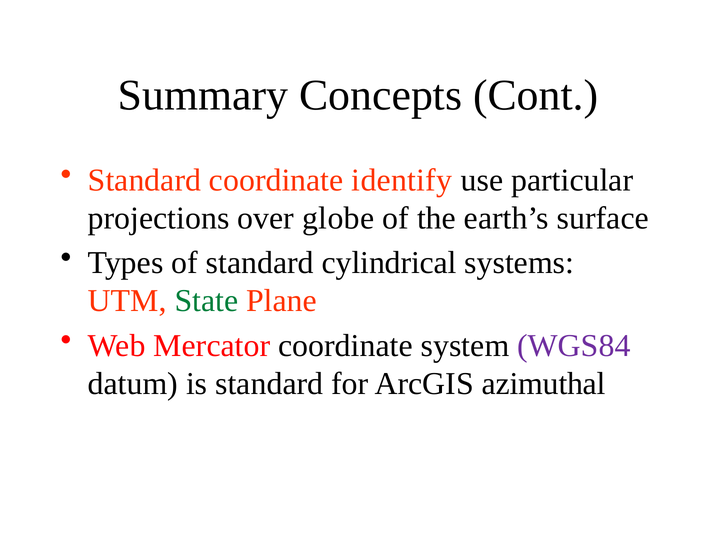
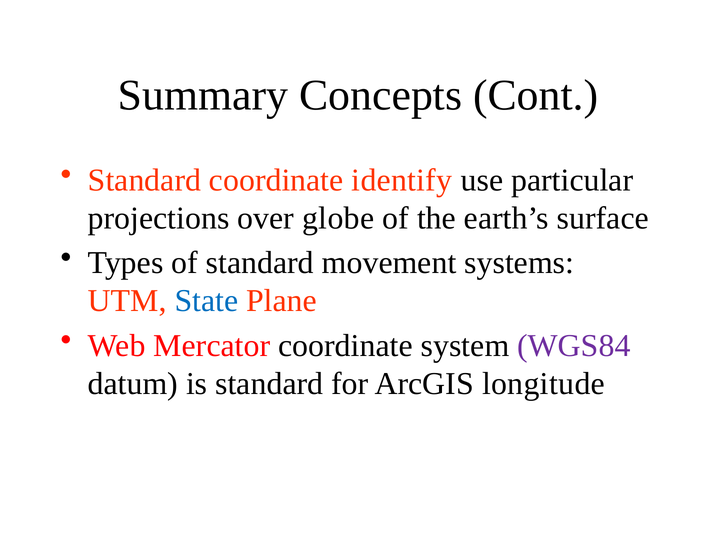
cylindrical: cylindrical -> movement
State colour: green -> blue
azimuthal: azimuthal -> longitude
